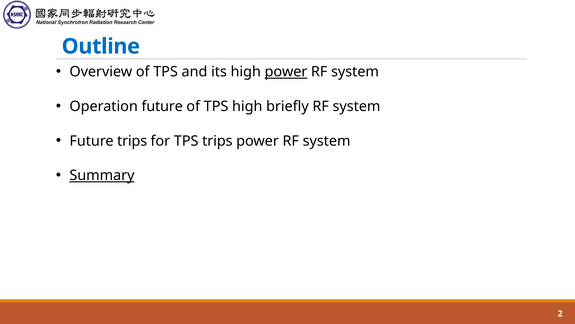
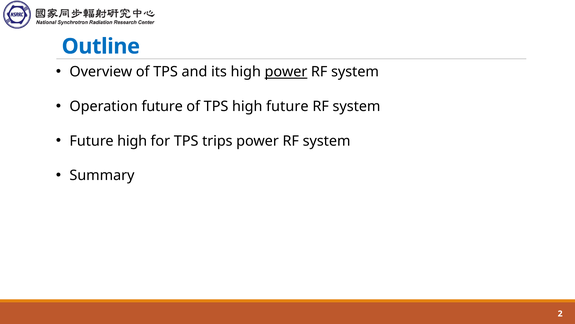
high briefly: briefly -> future
Future trips: trips -> high
Summary underline: present -> none
